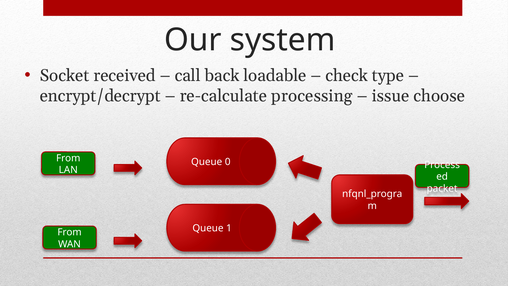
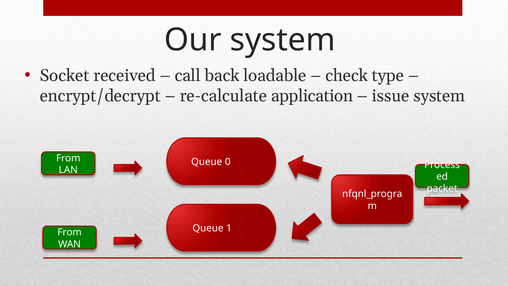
processing: processing -> application
issue choose: choose -> system
